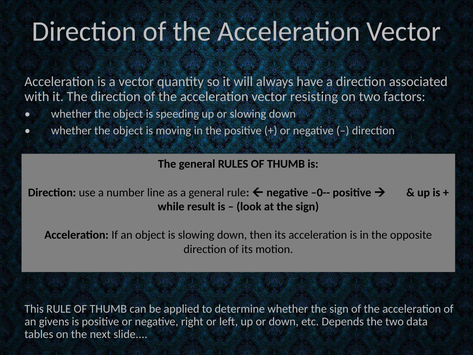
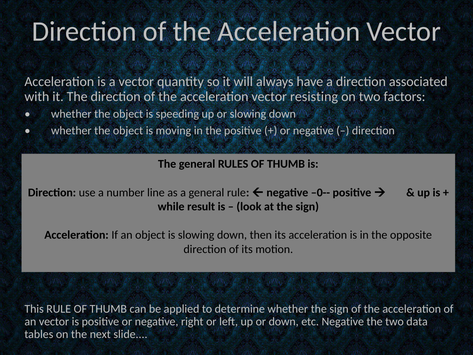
an givens: givens -> vector
etc Depends: Depends -> Negative
